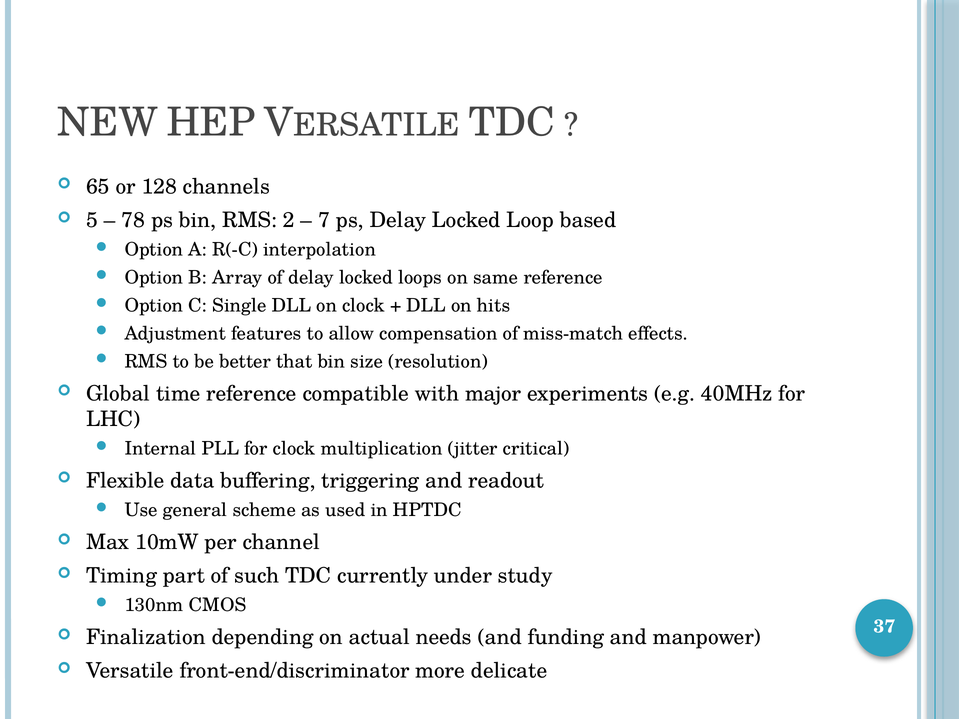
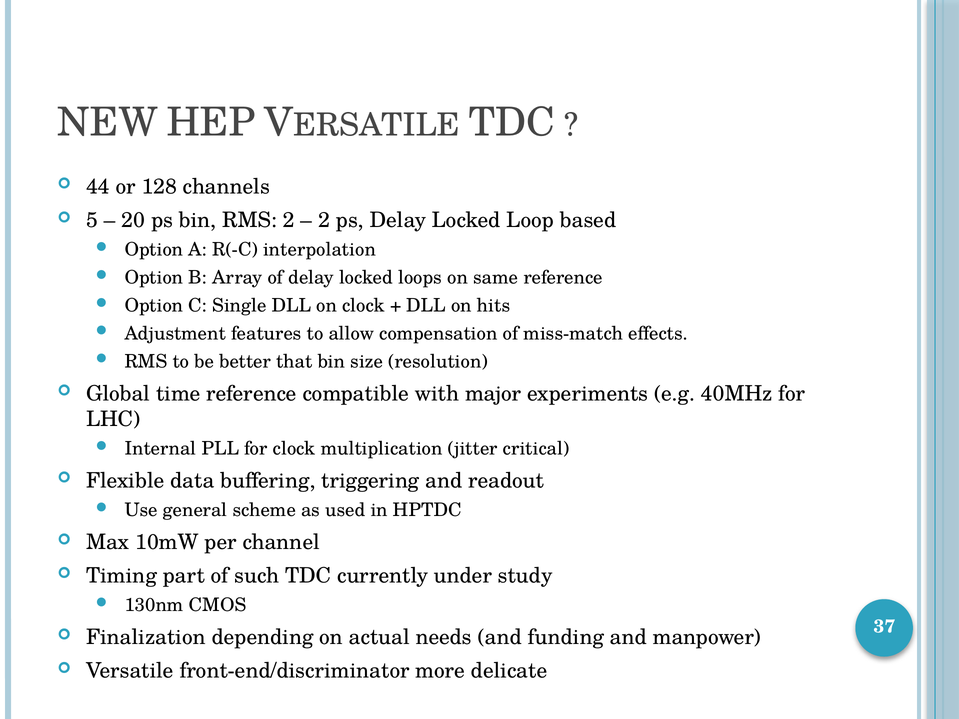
65: 65 -> 44
78: 78 -> 20
7 at (324, 220): 7 -> 2
